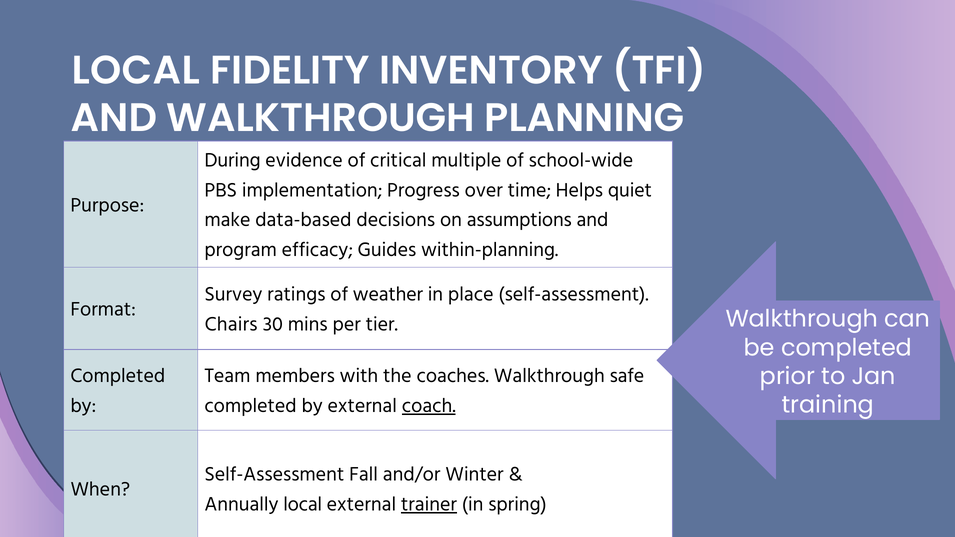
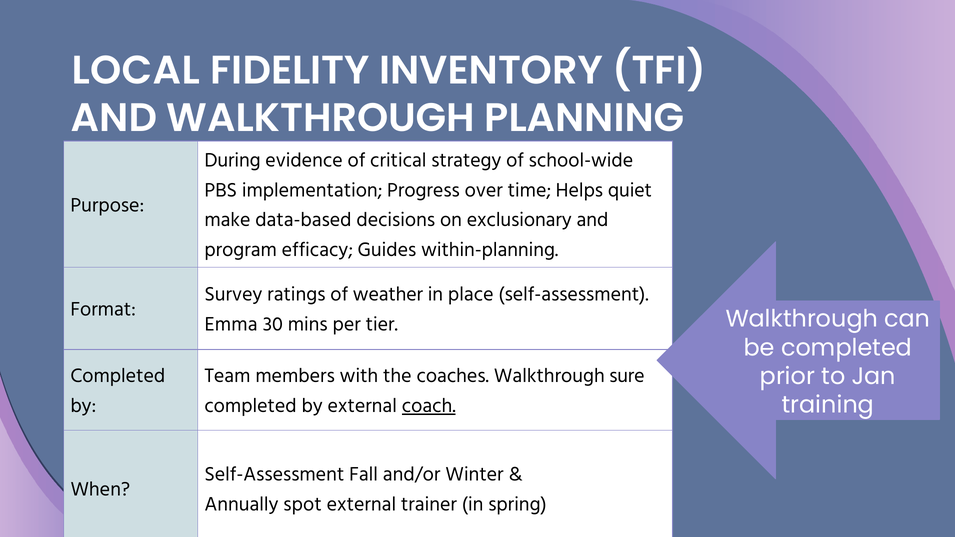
multiple: multiple -> strategy
assumptions: assumptions -> exclusionary
Chairs: Chairs -> Emma
safe: safe -> sure
Annually local: local -> spot
trainer underline: present -> none
